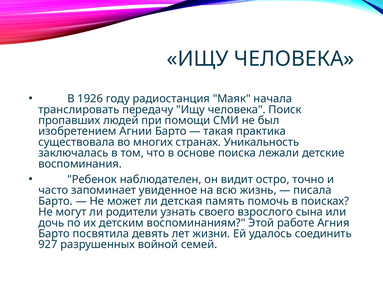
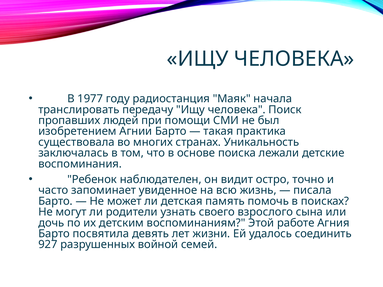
1926: 1926 -> 1977
